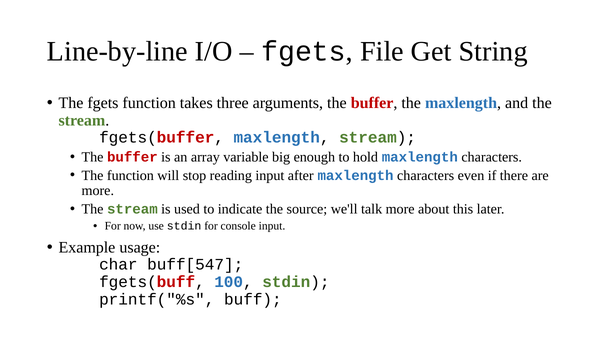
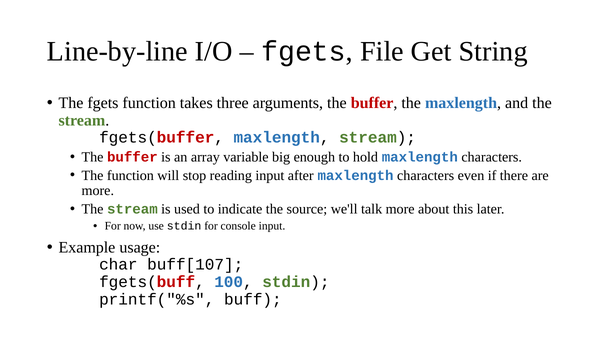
buff[547: buff[547 -> buff[107
